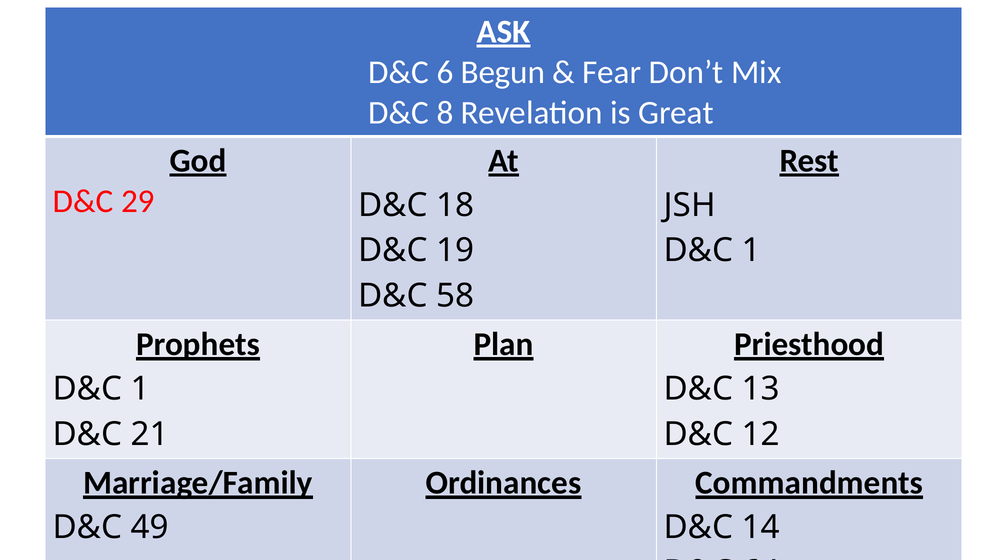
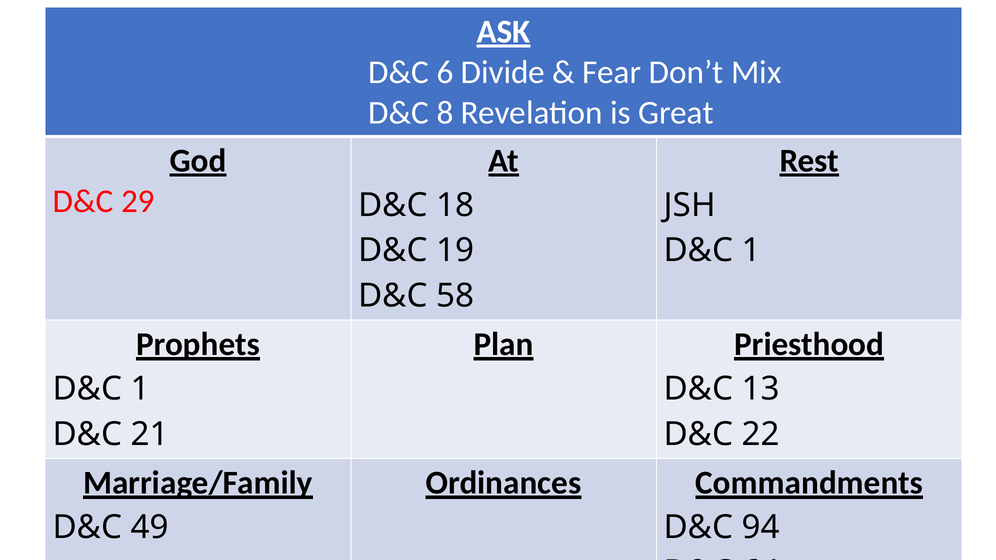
Begun: Begun -> Divide
12: 12 -> 22
14: 14 -> 94
